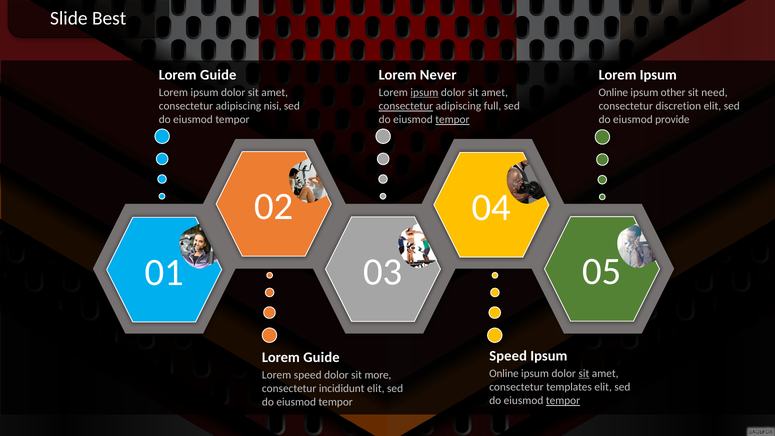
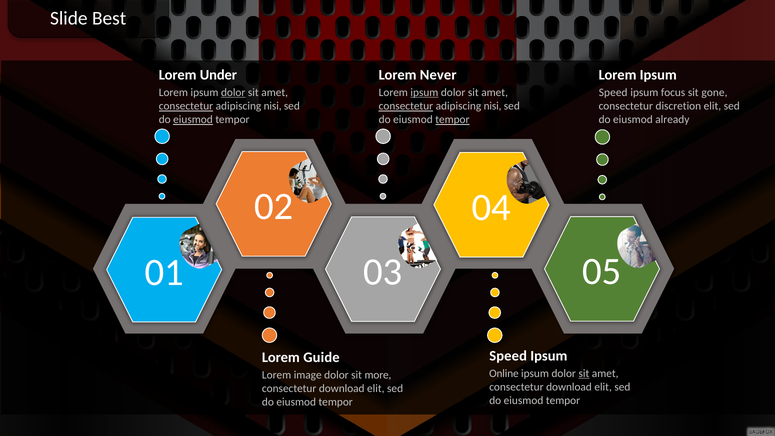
Guide at (218, 75): Guide -> Under
dolor at (233, 93) underline: none -> present
Online at (613, 93): Online -> Speed
other: other -> focus
need: need -> gone
consectetur at (186, 106) underline: none -> present
full at (493, 106): full -> nisi
eiusmod at (193, 120) underline: none -> present
provide: provide -> already
Lorem speed: speed -> image
templates at (569, 387): templates -> download
incididunt at (342, 388): incididunt -> download
tempor at (563, 401) underline: present -> none
